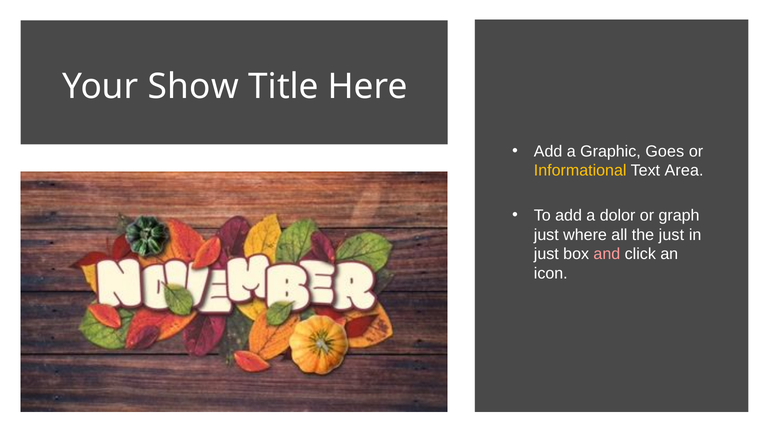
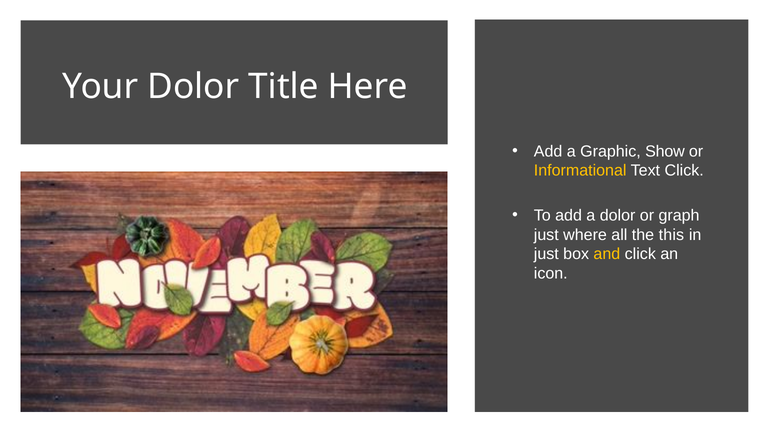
Your Show: Show -> Dolor
Goes: Goes -> Show
Text Area: Area -> Click
the just: just -> this
and colour: pink -> yellow
